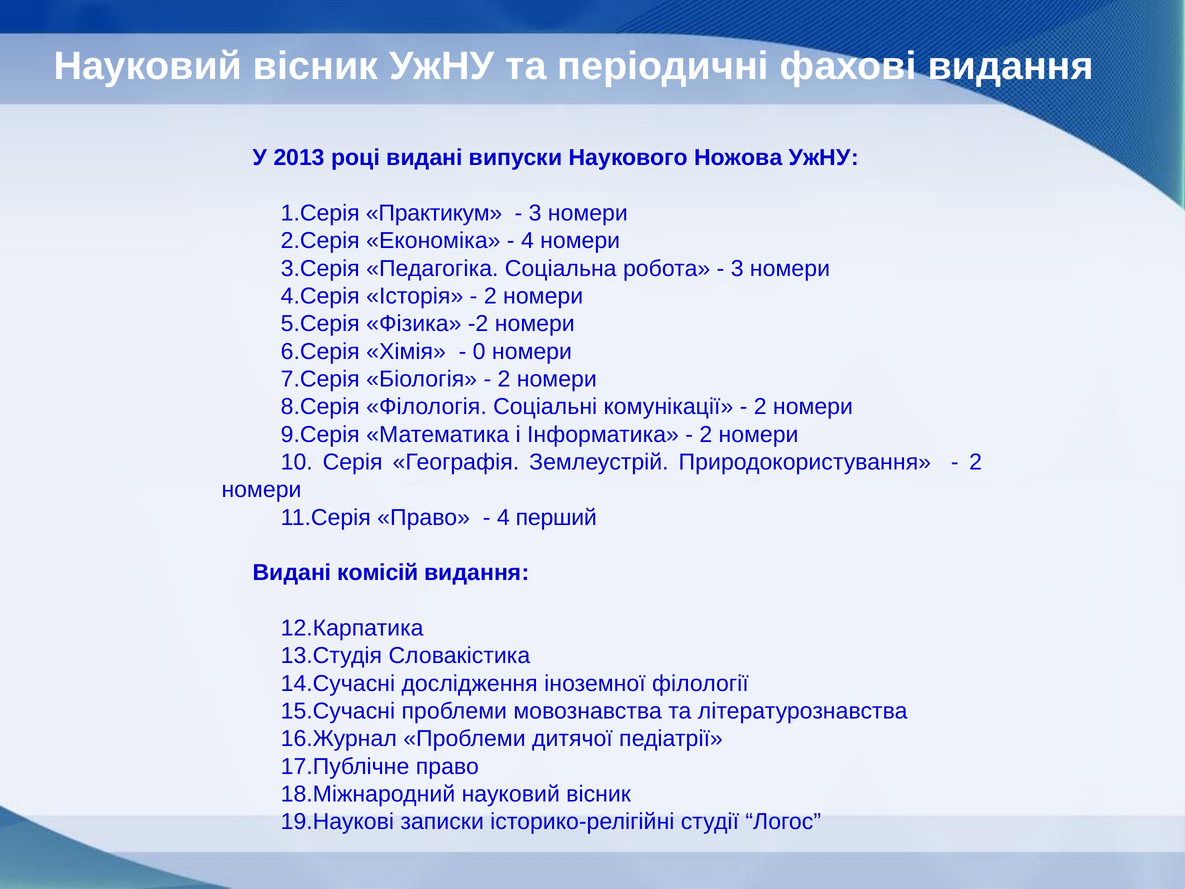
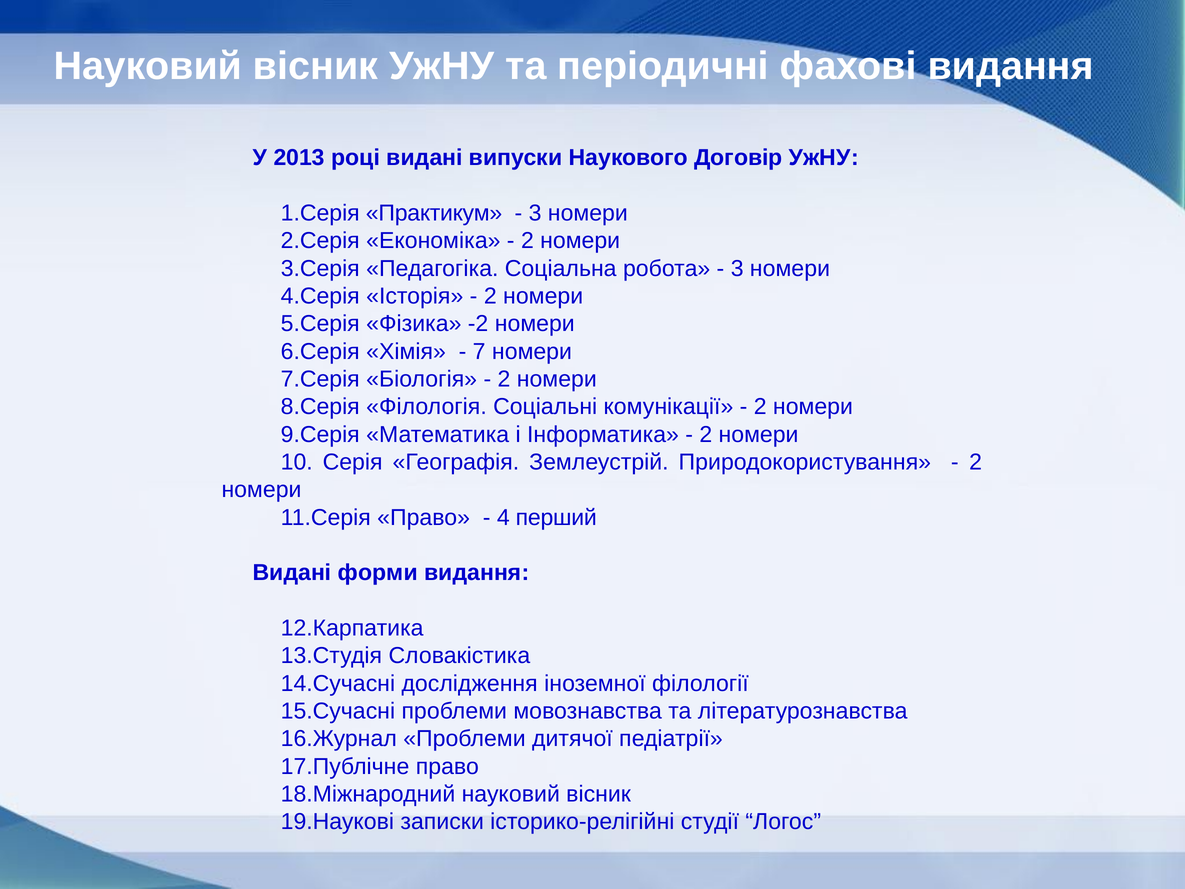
Ножова: Ножова -> Договір
4 at (527, 241): 4 -> 2
0: 0 -> 7
комісій: комісій -> форми
